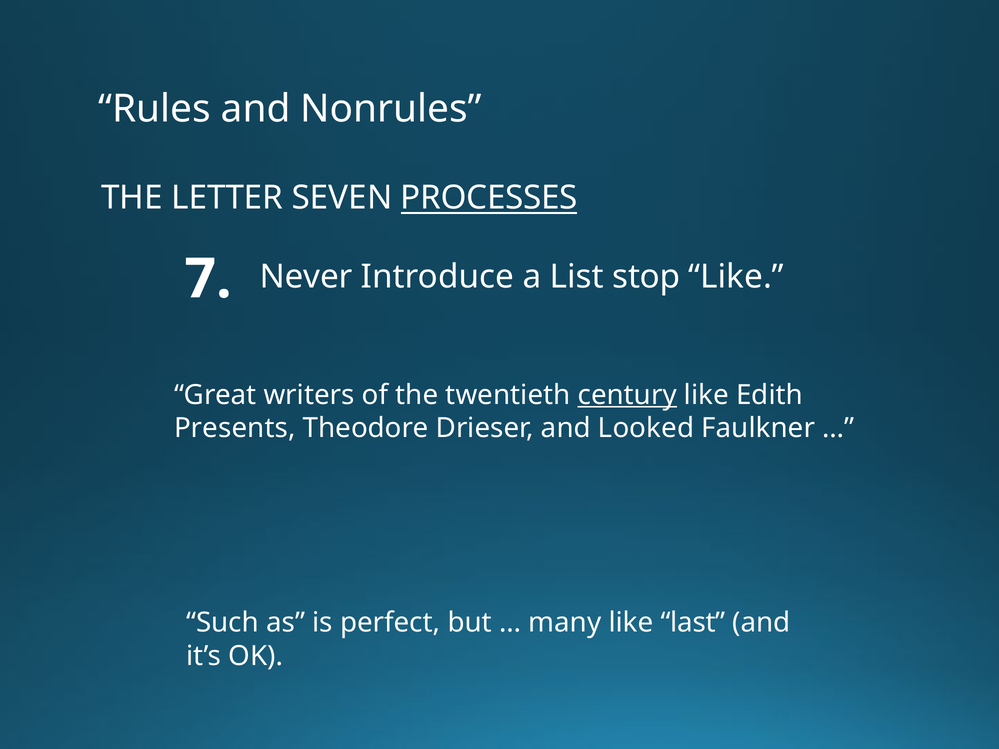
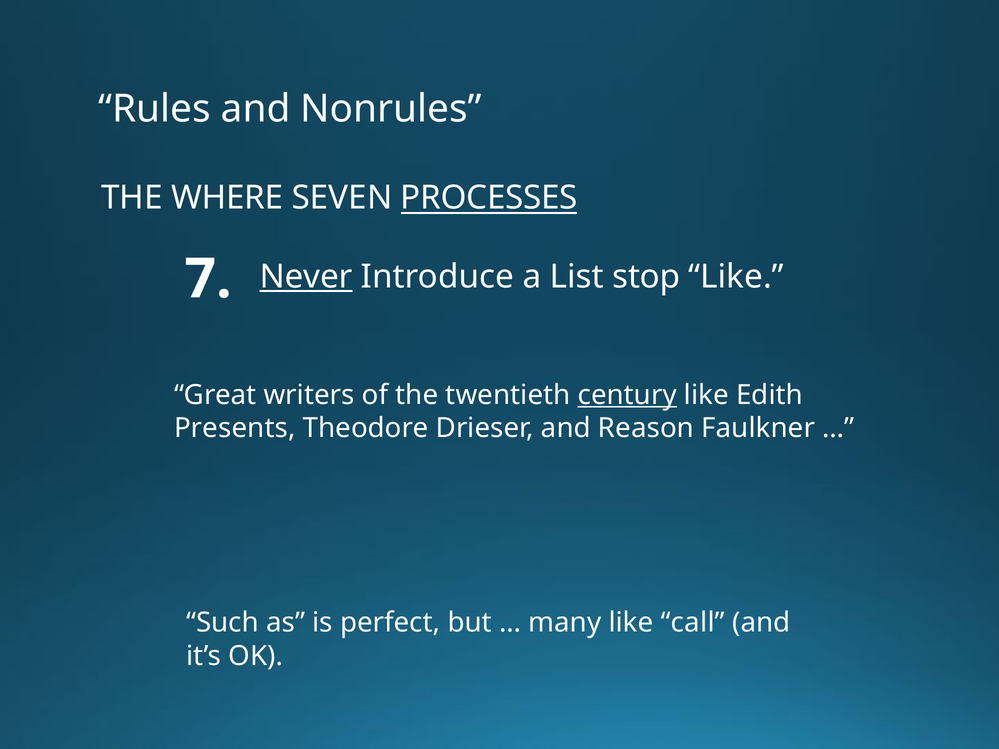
LETTER: LETTER -> WHERE
Never underline: none -> present
Looked: Looked -> Reason
last: last -> call
